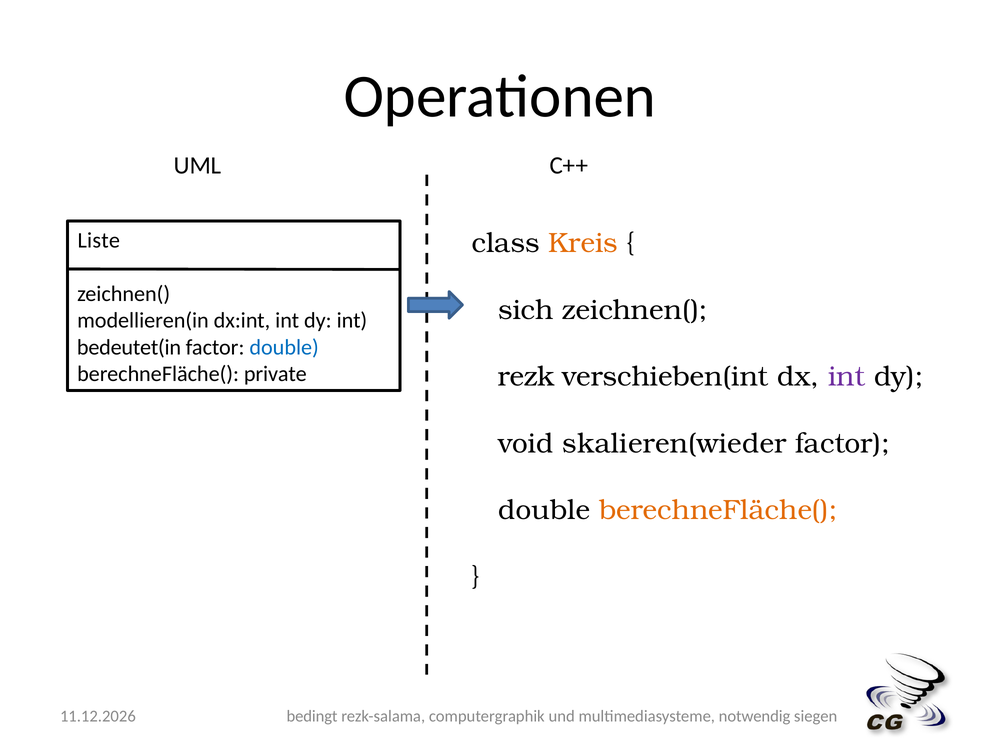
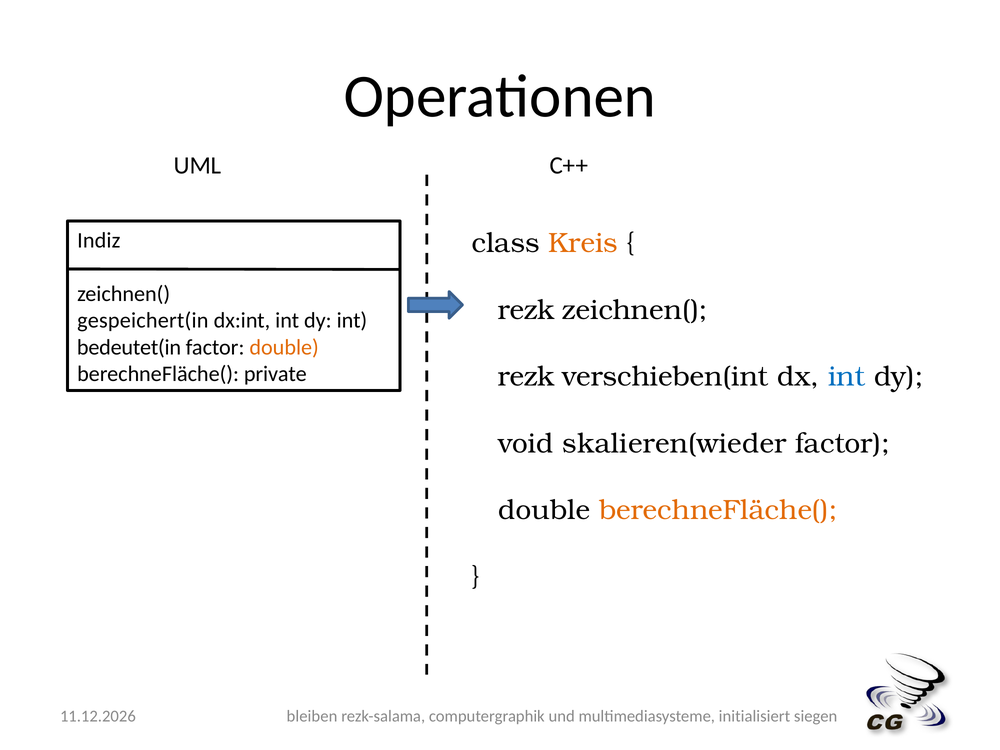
Liste: Liste -> Indiz
sich at (526, 310): sich -> rezk
modellieren(in: modellieren(in -> gespeichert(in
double at (284, 347) colour: blue -> orange
int at (847, 377) colour: purple -> blue
bedingt: bedingt -> bleiben
notwendig: notwendig -> initialisiert
